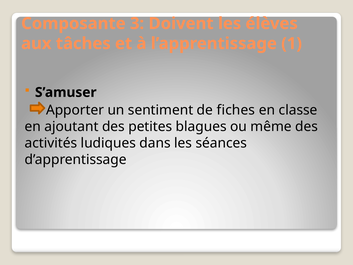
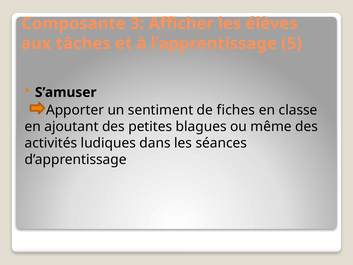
Doivent: Doivent -> Afficher
1: 1 -> 5
